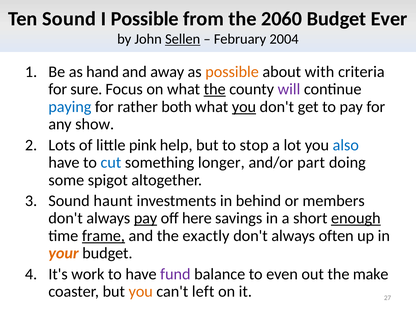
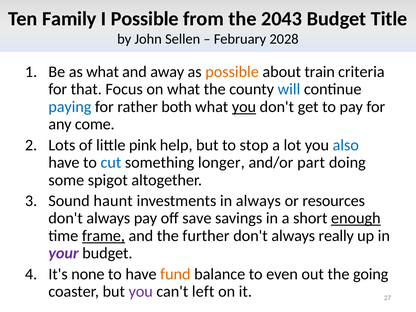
Ten Sound: Sound -> Family
2060: 2060 -> 2043
Ever: Ever -> Title
Sellen underline: present -> none
2004: 2004 -> 2028
as hand: hand -> what
with: with -> train
sure: sure -> that
the at (215, 89) underline: present -> none
will colour: purple -> blue
show: show -> come
in behind: behind -> always
members: members -> resources
pay at (145, 218) underline: present -> none
here: here -> save
exactly: exactly -> further
often: often -> really
your colour: orange -> purple
work: work -> none
fund colour: purple -> orange
make: make -> going
you at (141, 292) colour: orange -> purple
